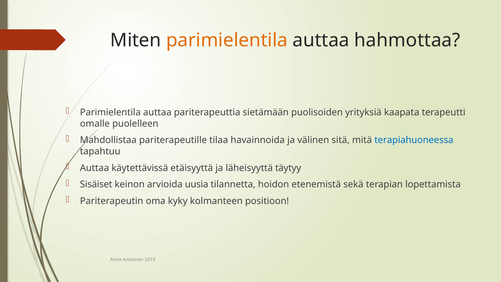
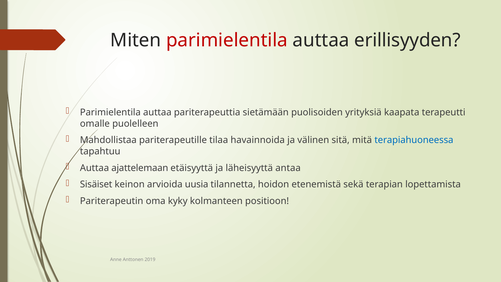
parimielentila at (227, 40) colour: orange -> red
hahmottaa: hahmottaa -> erillisyyden
käytettävissä: käytettävissä -> ajattelemaan
täytyy: täytyy -> antaa
